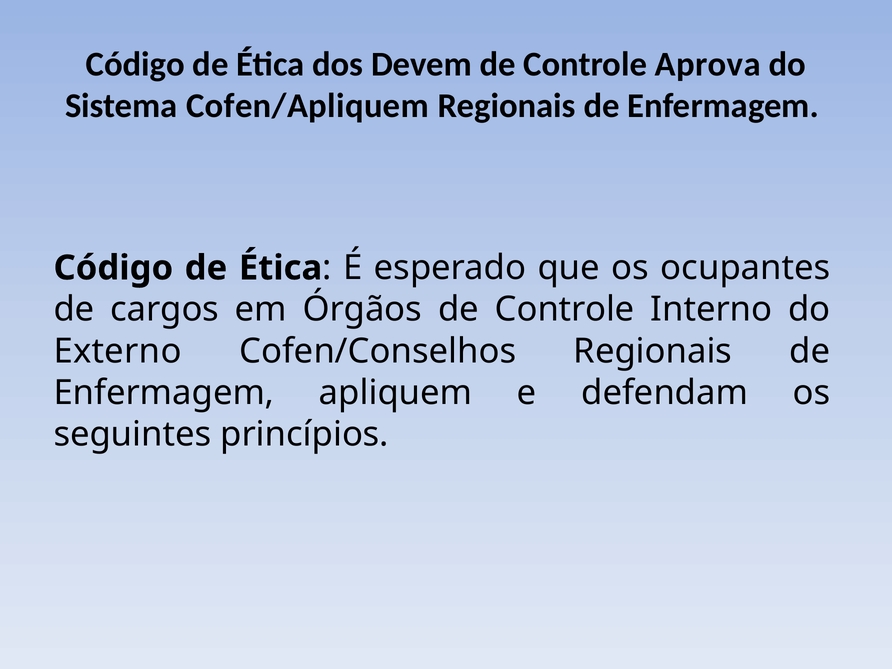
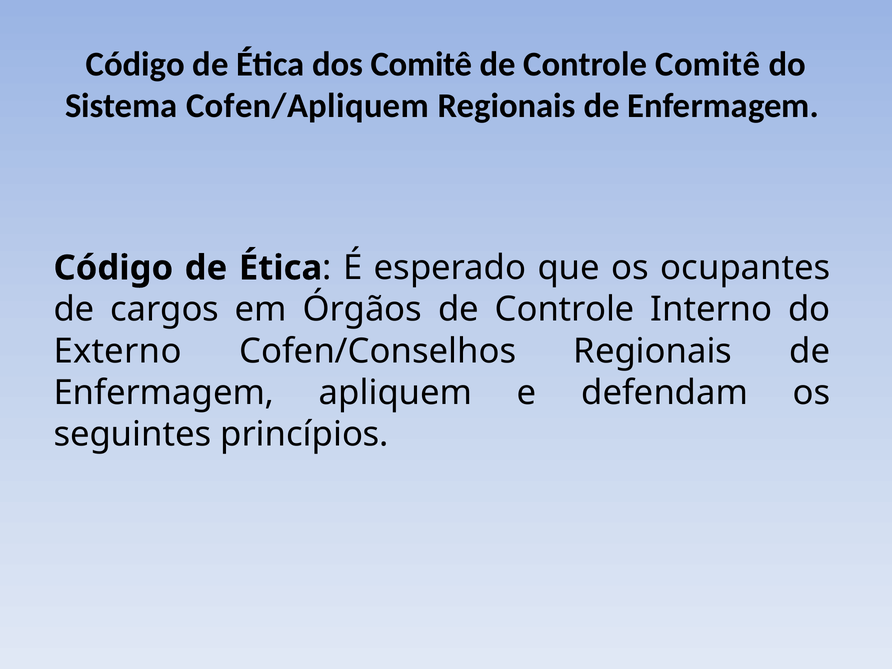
dos Devem: Devem -> Comitê
Controle Aprova: Aprova -> Comitê
